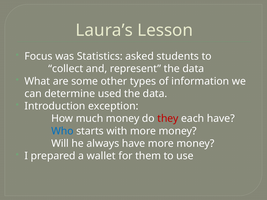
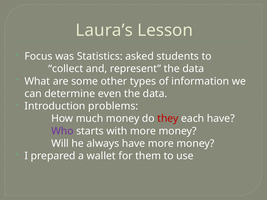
used: used -> even
exception: exception -> problems
Who colour: blue -> purple
